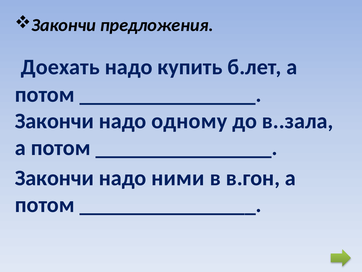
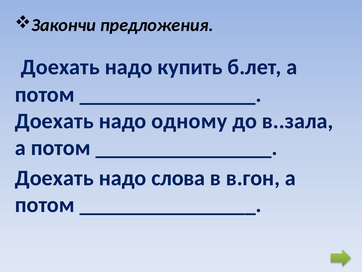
Закончи at (54, 121): Закончи -> Доехать
Закончи at (54, 178): Закончи -> Доехать
ними: ними -> слова
